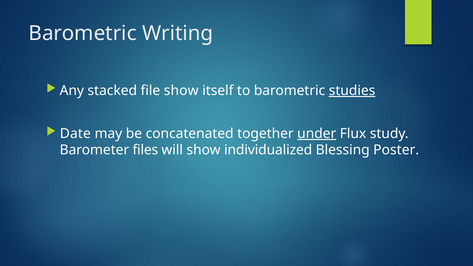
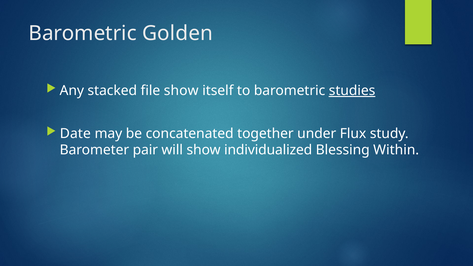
Writing: Writing -> Golden
under underline: present -> none
files: files -> pair
Poster: Poster -> Within
